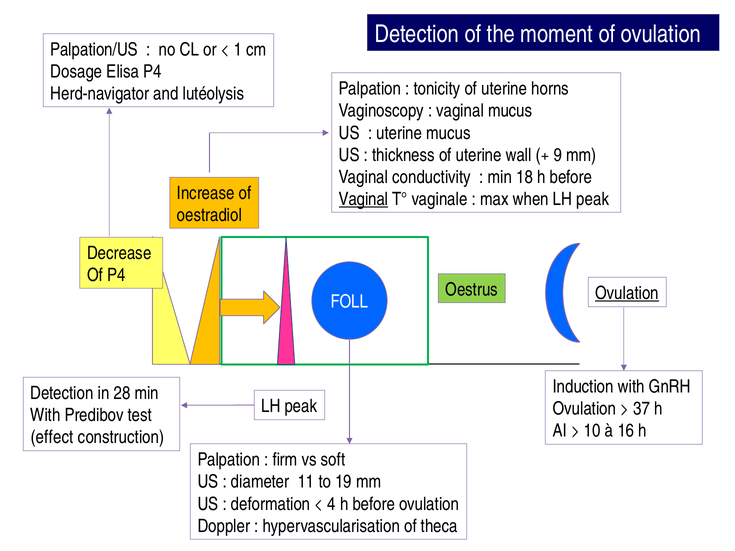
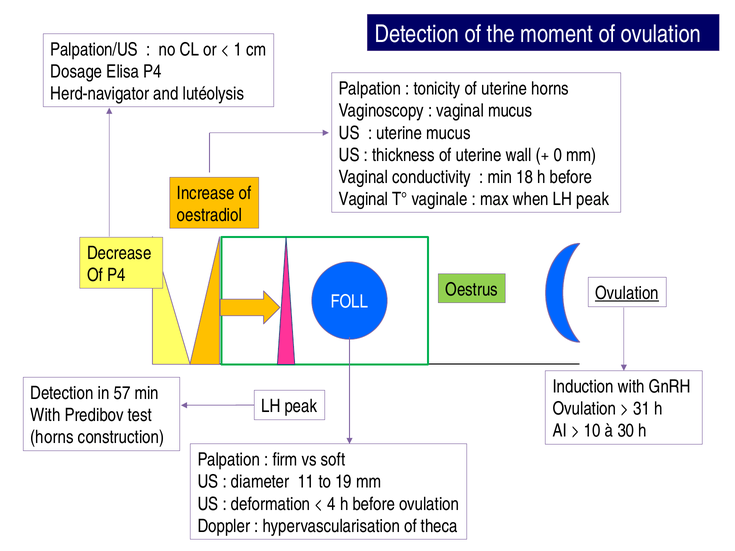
9: 9 -> 0
Vaginal at (364, 199) underline: present -> none
28: 28 -> 57
37: 37 -> 31
16: 16 -> 30
effect at (52, 437): effect -> horns
